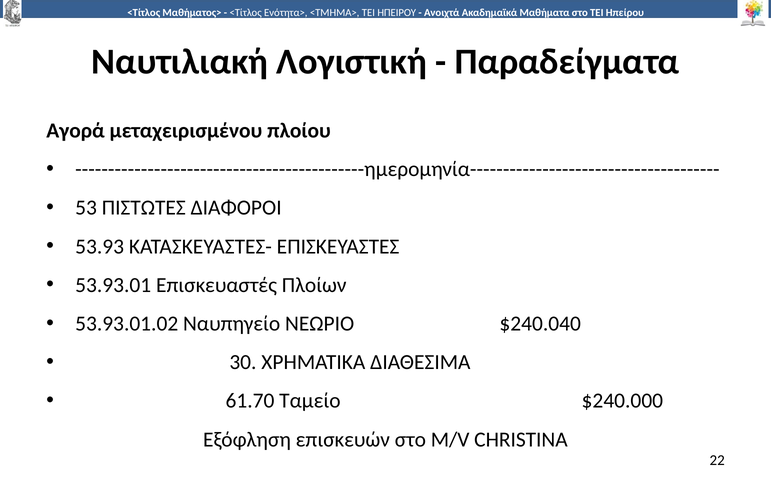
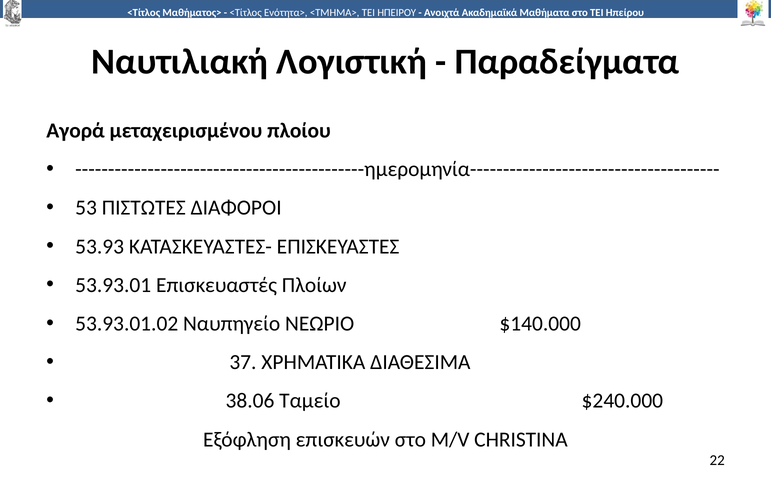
$240.040: $240.040 -> $140.000
30: 30 -> 37
61.70: 61.70 -> 38.06
